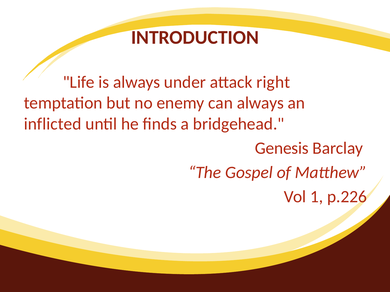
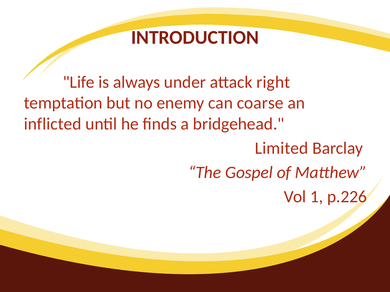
can always: always -> coarse
Genesis: Genesis -> Limited
